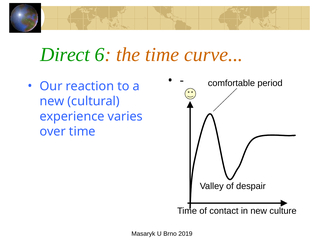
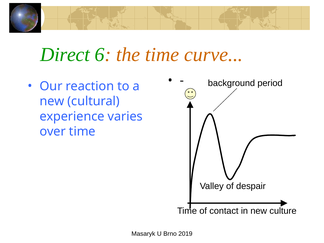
comfortable: comfortable -> background
